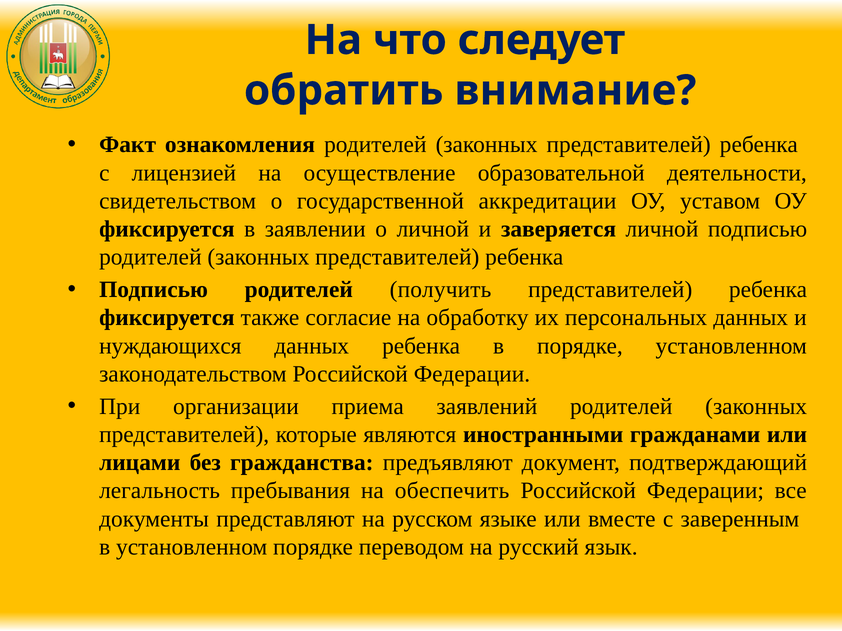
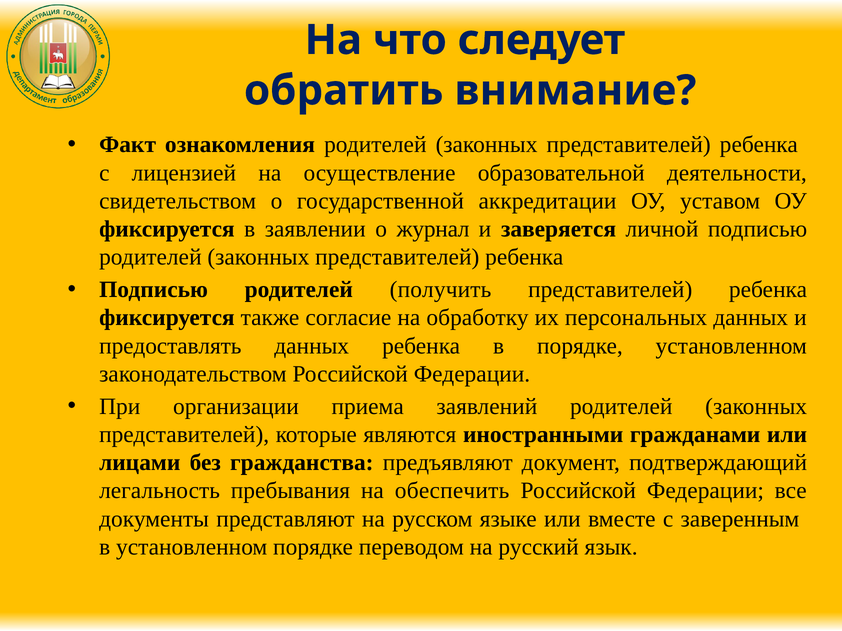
о личной: личной -> журнал
нуждающихся: нуждающихся -> предоставлять
